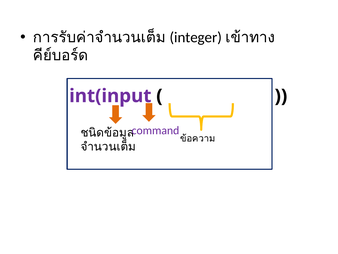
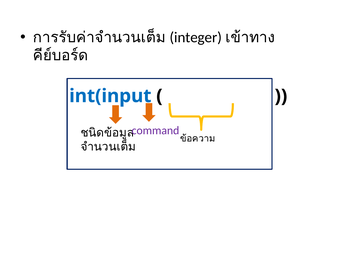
int(input colour: purple -> blue
